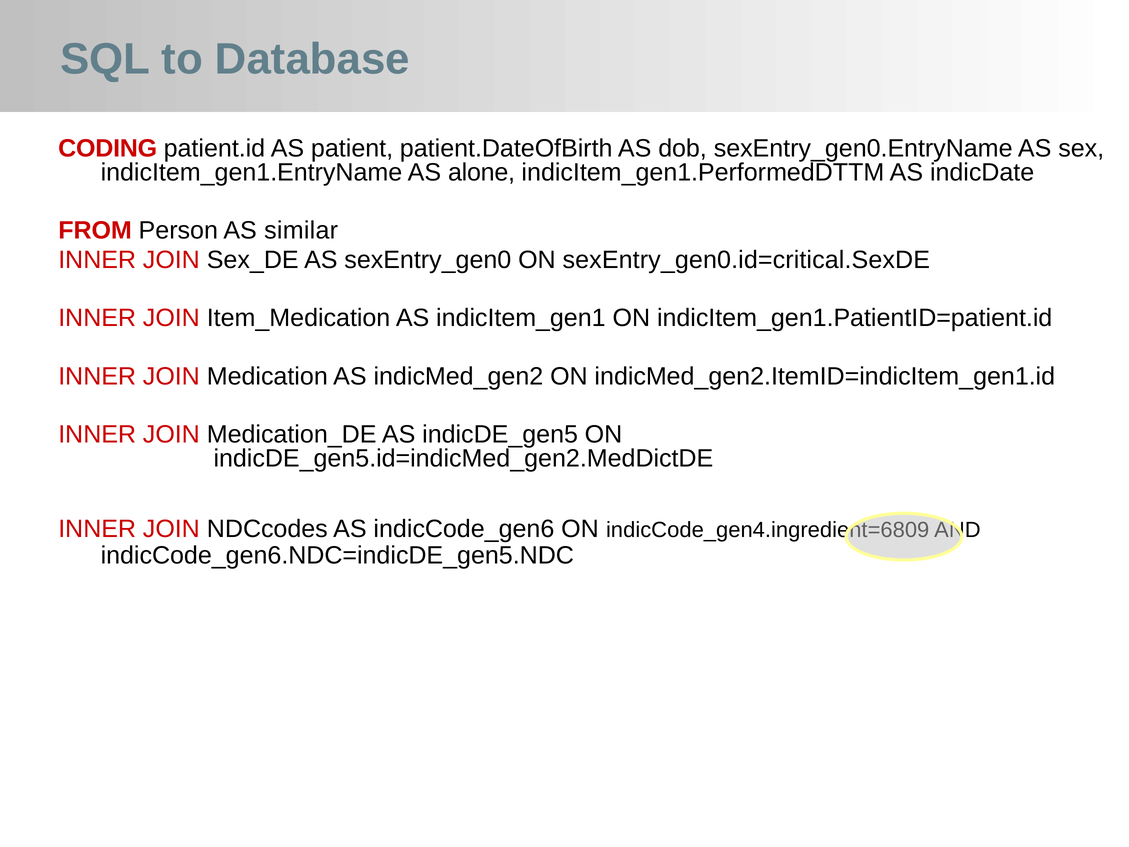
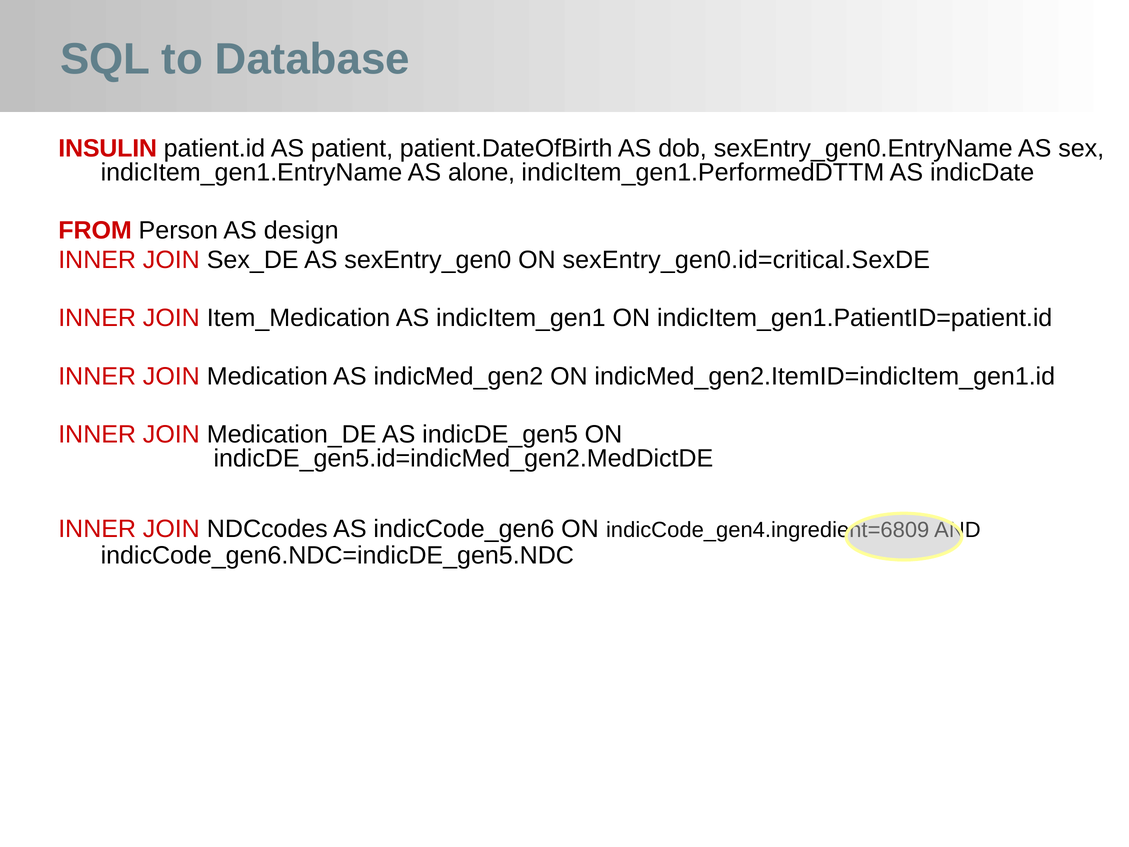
CODING: CODING -> INSULIN
similar: similar -> design
